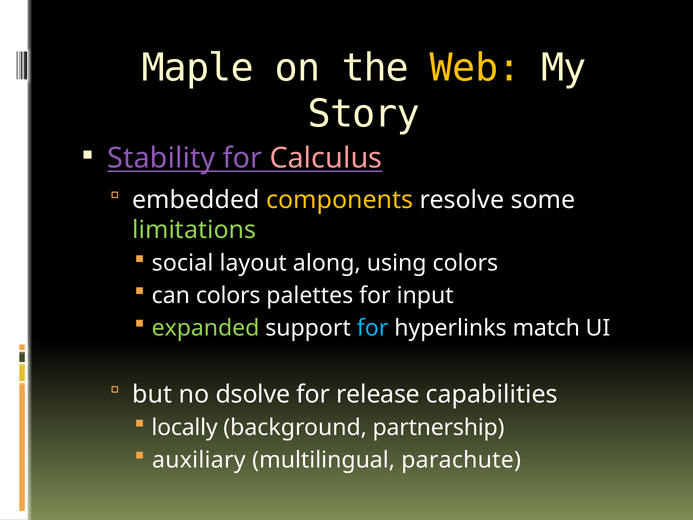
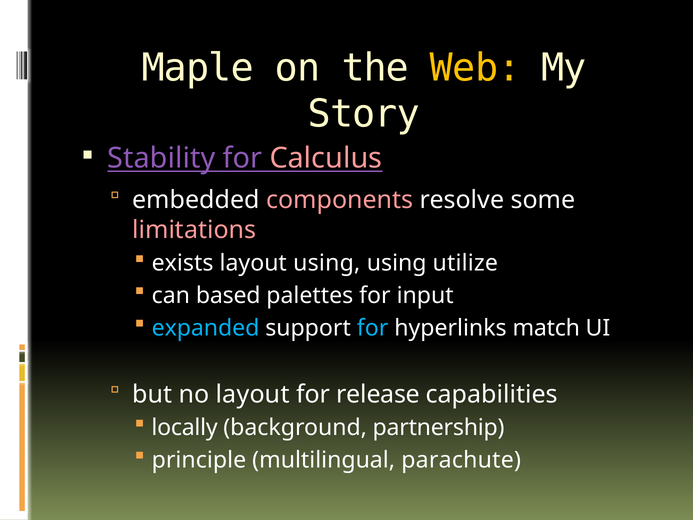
components colour: yellow -> pink
limitations colour: light green -> pink
social: social -> exists
layout along: along -> using
using colors: colors -> utilize
can colors: colors -> based
expanded colour: light green -> light blue
no dsolve: dsolve -> layout
auxiliary: auxiliary -> principle
